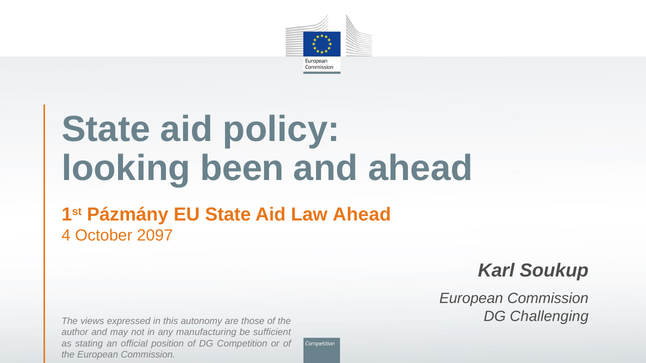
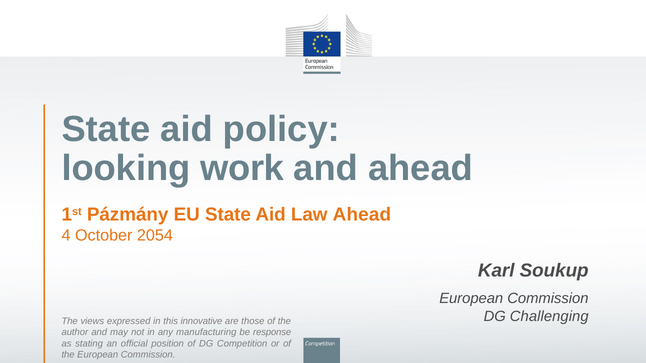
been: been -> work
2097: 2097 -> 2054
autonomy: autonomy -> innovative
sufficient: sufficient -> response
